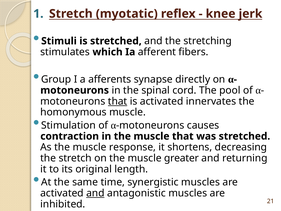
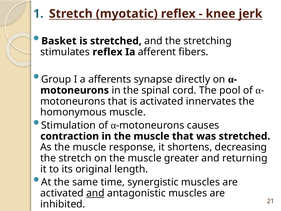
Stimuli: Stimuli -> Basket
stimulates which: which -> reflex
that at (118, 101) underline: present -> none
